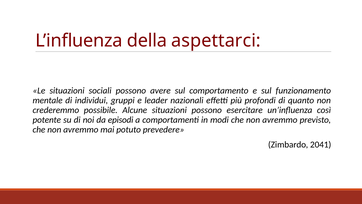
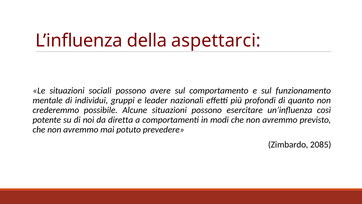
episodi: episodi -> diretta
2041: 2041 -> 2085
